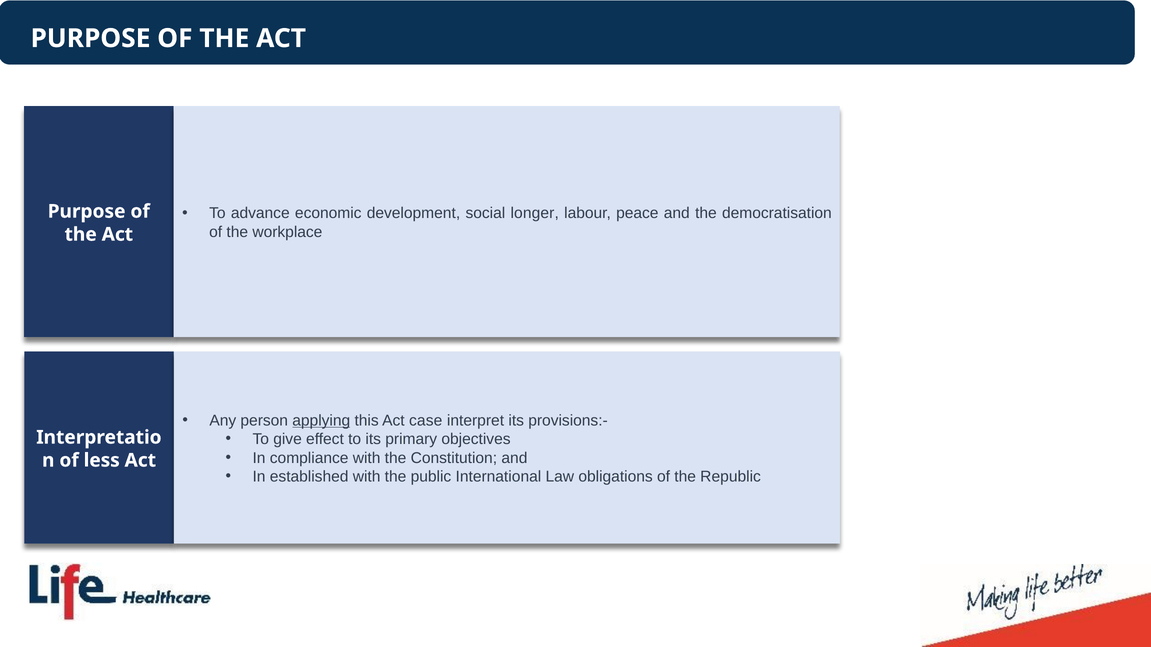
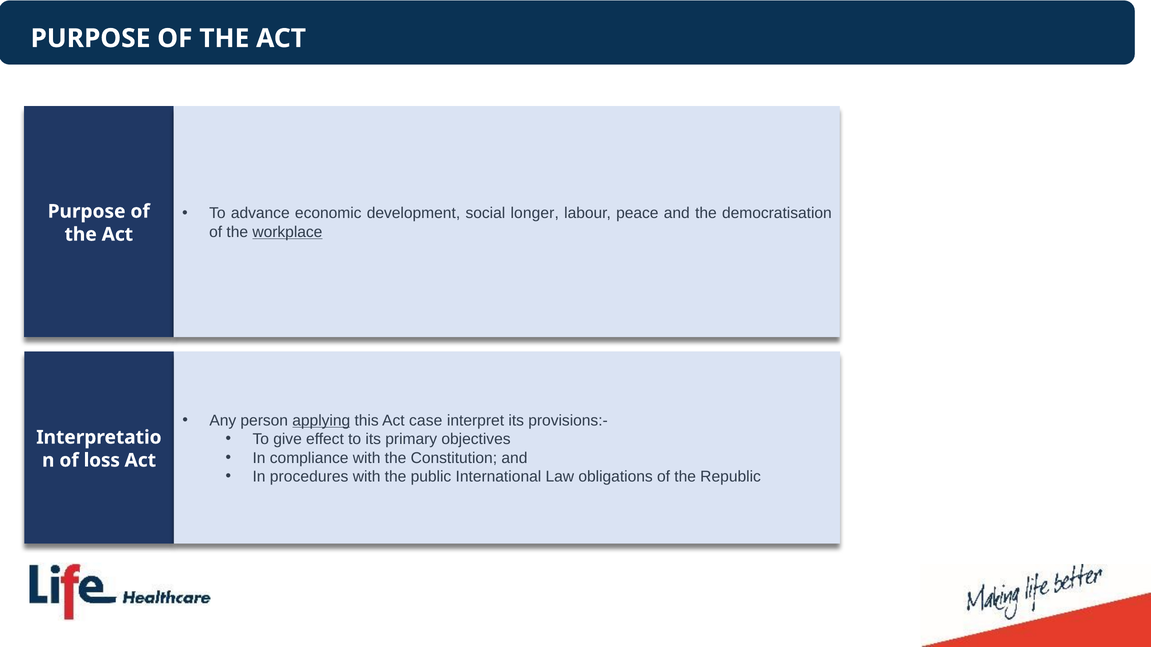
workplace underline: none -> present
less: less -> loss
established: established -> procedures
